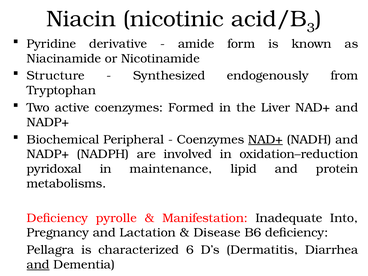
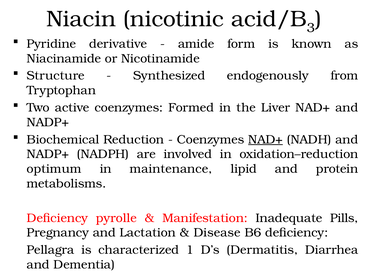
Peripheral: Peripheral -> Reduction
pyridoxal: pyridoxal -> optimum
Into: Into -> Pills
6: 6 -> 1
and at (38, 265) underline: present -> none
